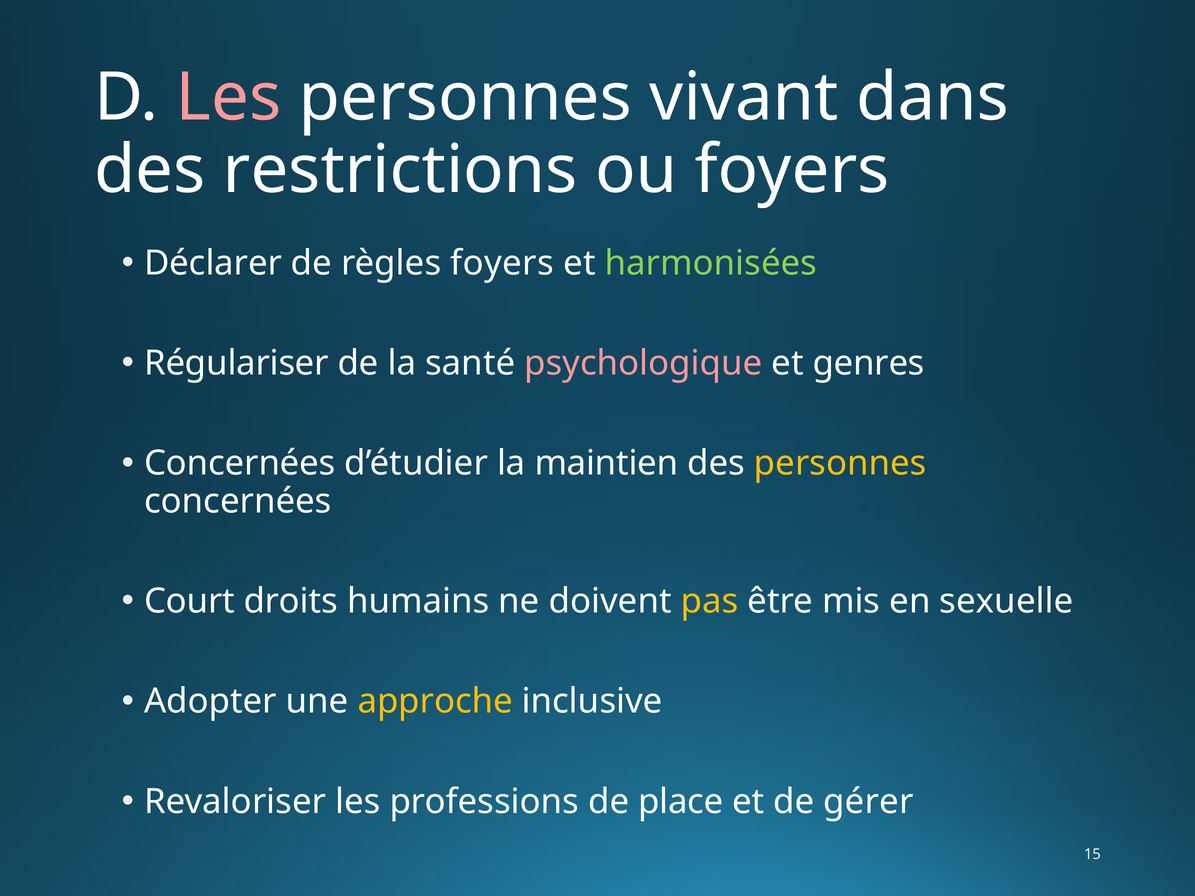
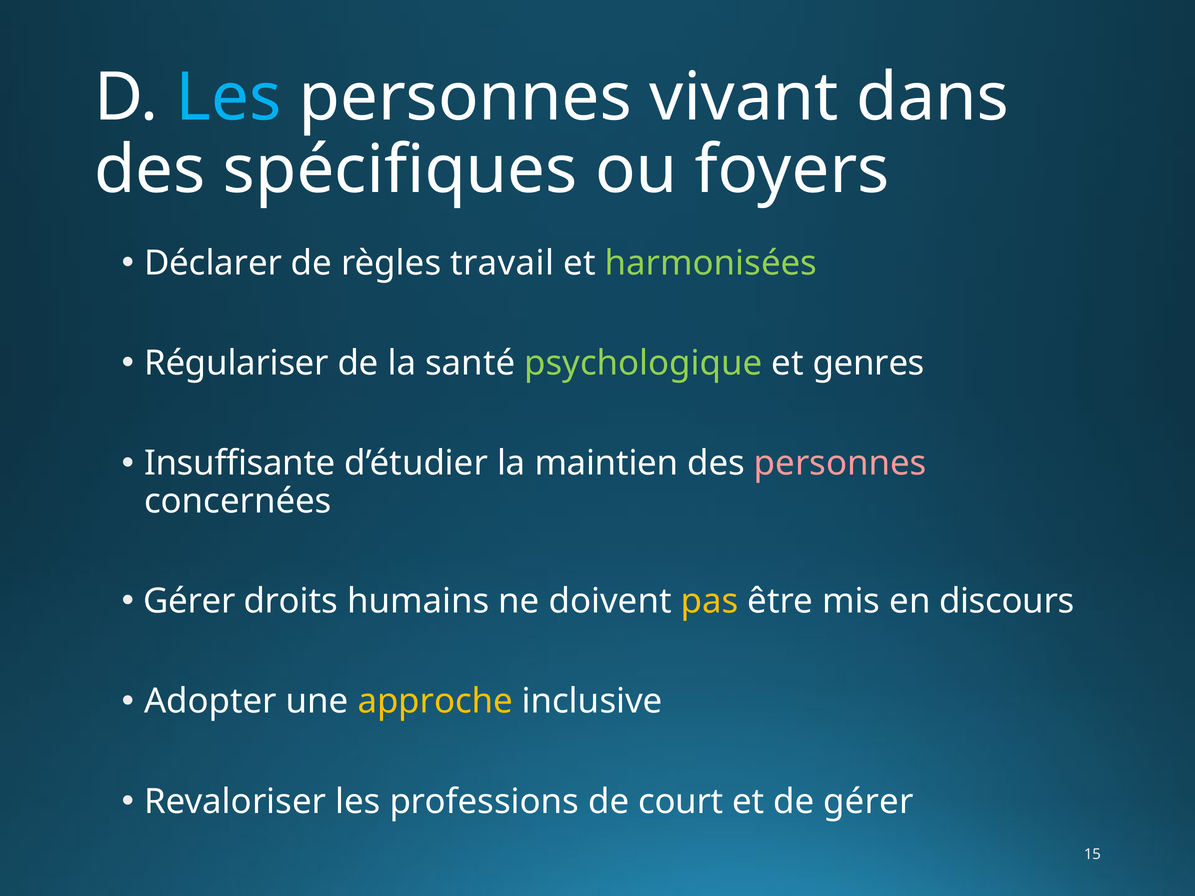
Les at (229, 98) colour: pink -> light blue
restrictions: restrictions -> spécifiques
règles foyers: foyers -> travail
psychologique colour: pink -> light green
Concernées at (240, 464): Concernées -> Insuffisante
personnes at (840, 464) colour: yellow -> pink
Court at (189, 601): Court -> Gérer
sexuelle: sexuelle -> discours
place: place -> court
